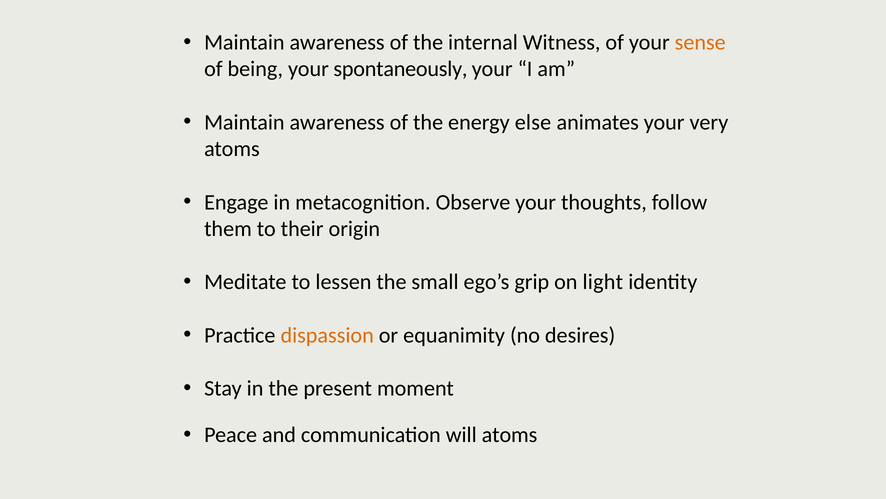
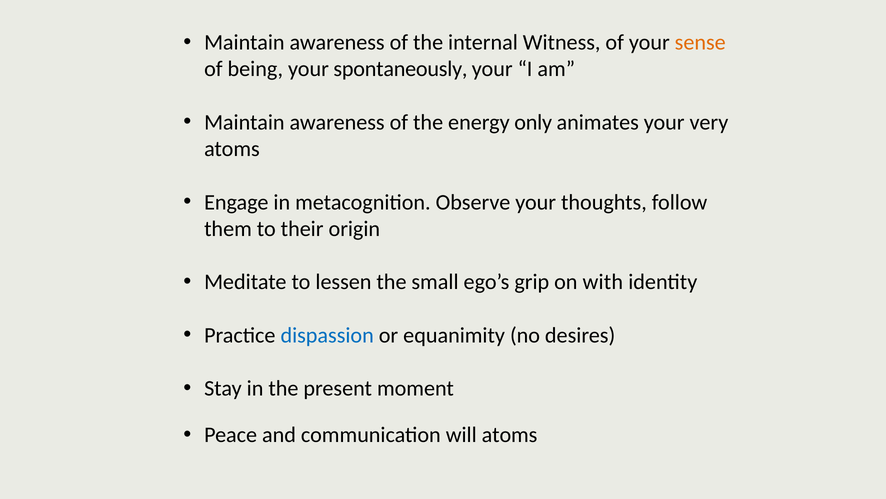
else: else -> only
light: light -> with
dispassion colour: orange -> blue
